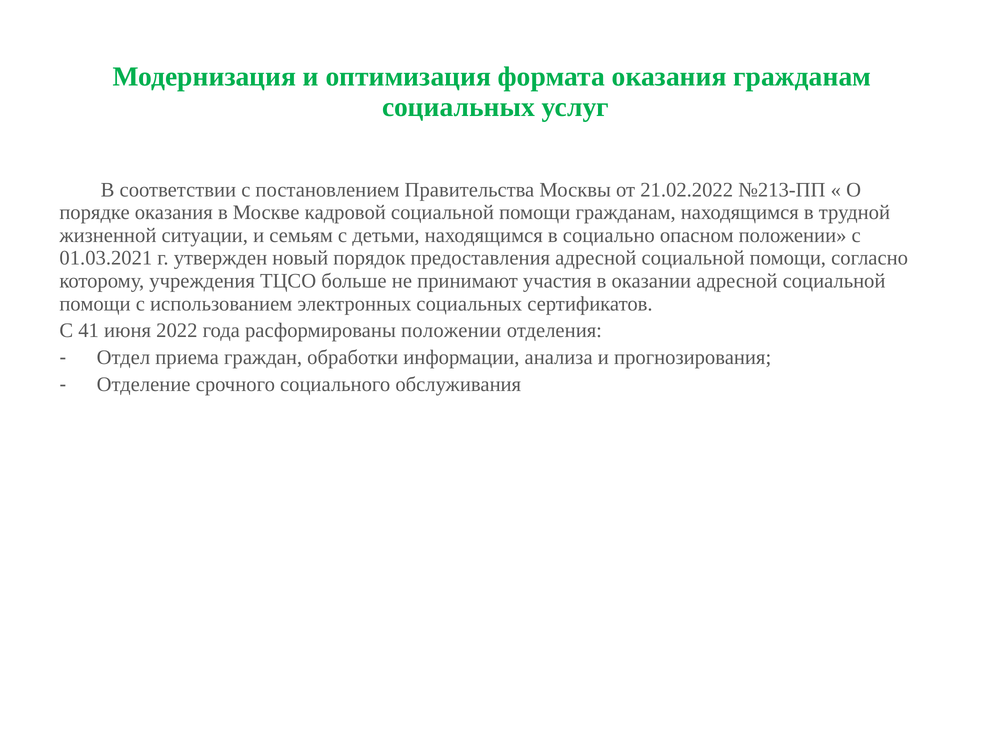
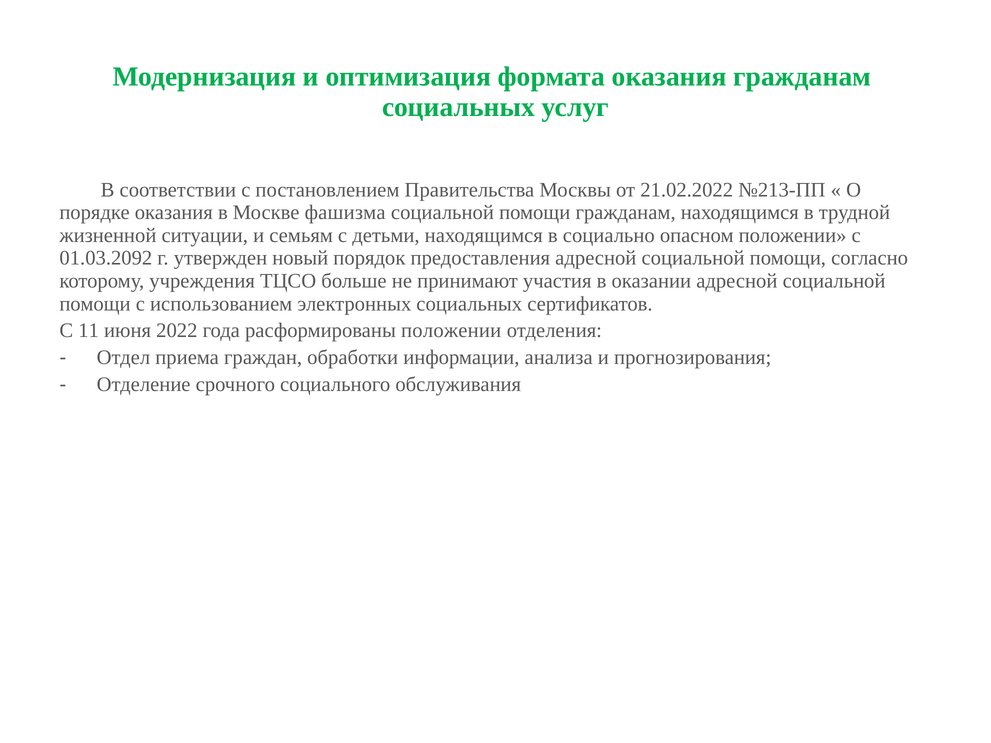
кадровой: кадровой -> фашизма
01.03.2021: 01.03.2021 -> 01.03.2092
41: 41 -> 11
